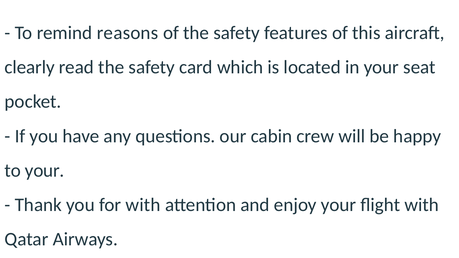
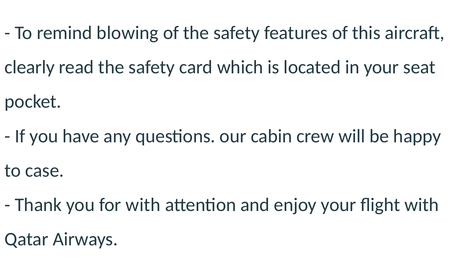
reasons: reasons -> blowing
to your: your -> case
